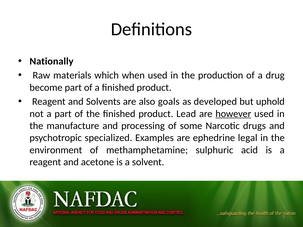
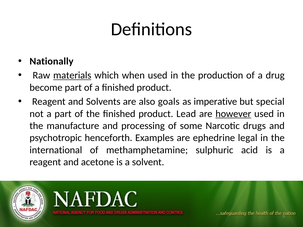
materials underline: none -> present
developed: developed -> imperative
uphold: uphold -> special
specialized: specialized -> henceforth
environment: environment -> international
